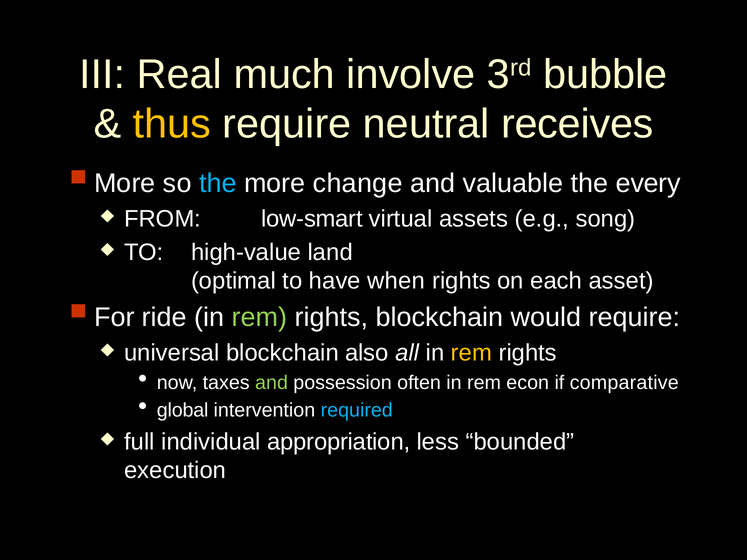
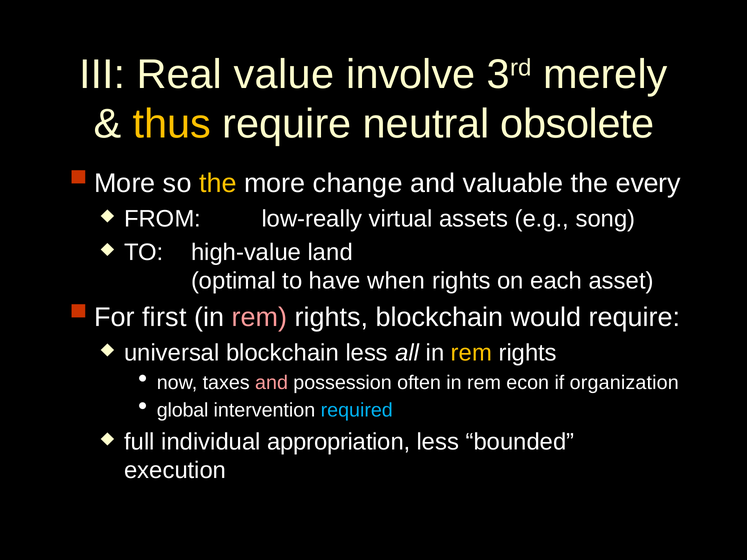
much: much -> value
bubble: bubble -> merely
receives: receives -> obsolete
the at (218, 184) colour: light blue -> yellow
low-smart: low-smart -> low-really
ride: ride -> first
rem at (260, 318) colour: light green -> pink
blockchain also: also -> less
and at (272, 383) colour: light green -> pink
comparative: comparative -> organization
